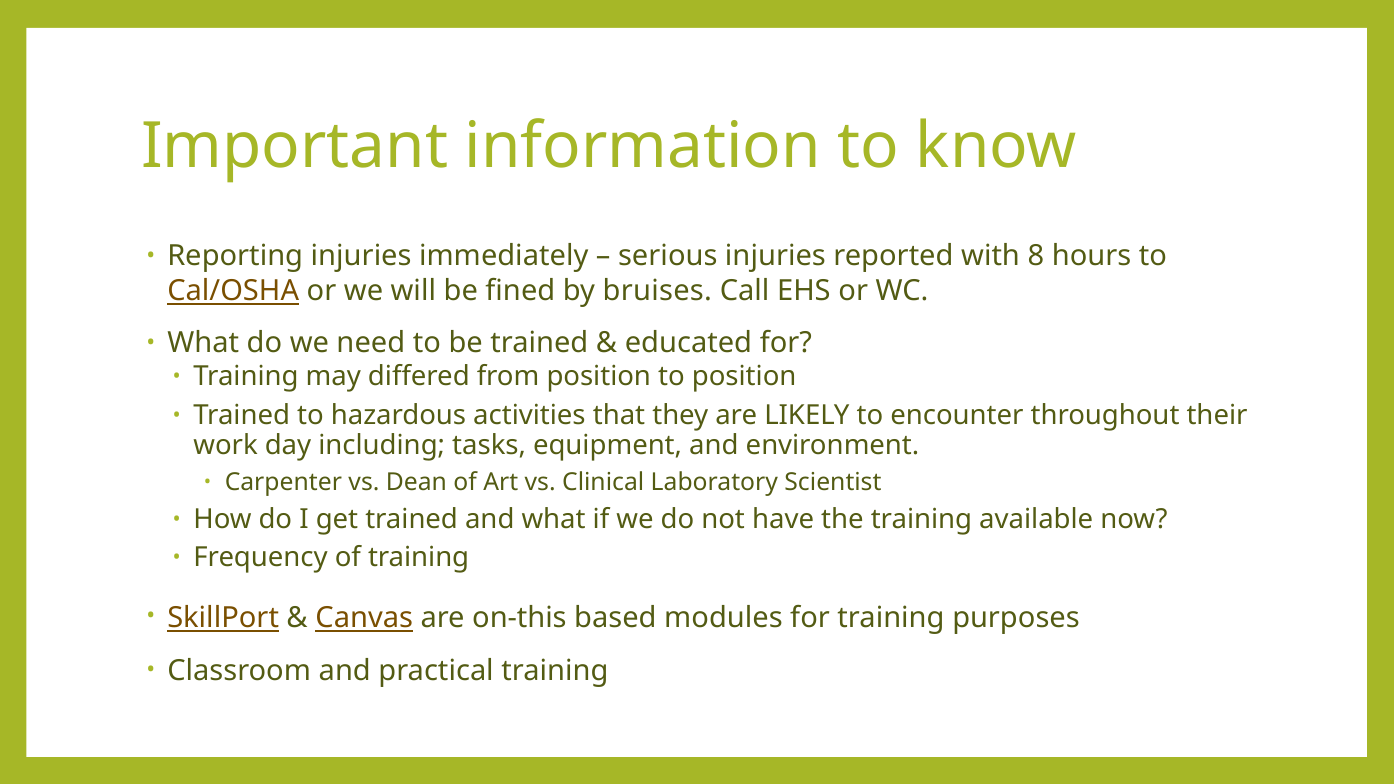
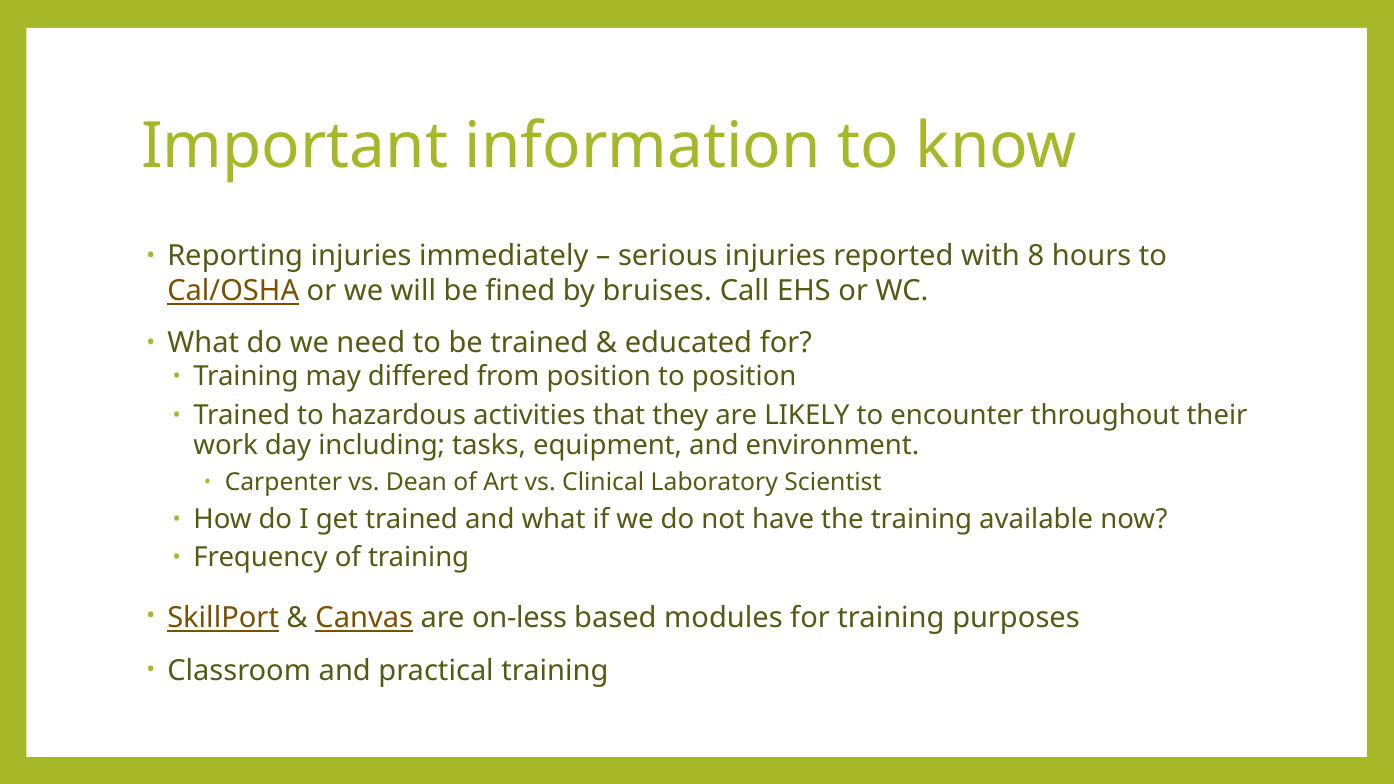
on-this: on-this -> on-less
